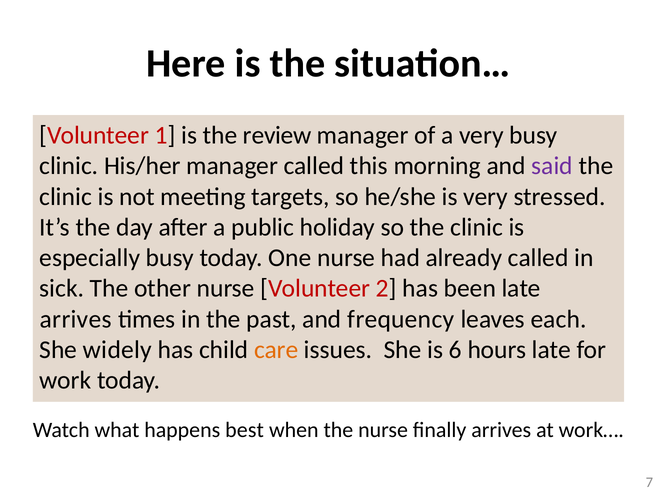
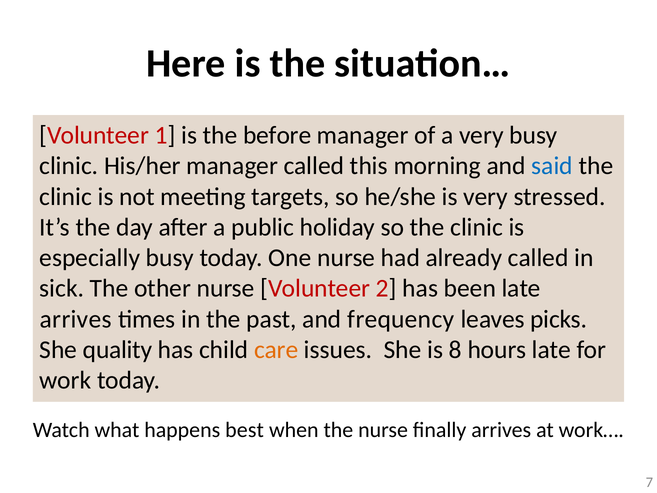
review: review -> before
said colour: purple -> blue
each: each -> picks
widely: widely -> quality
6: 6 -> 8
